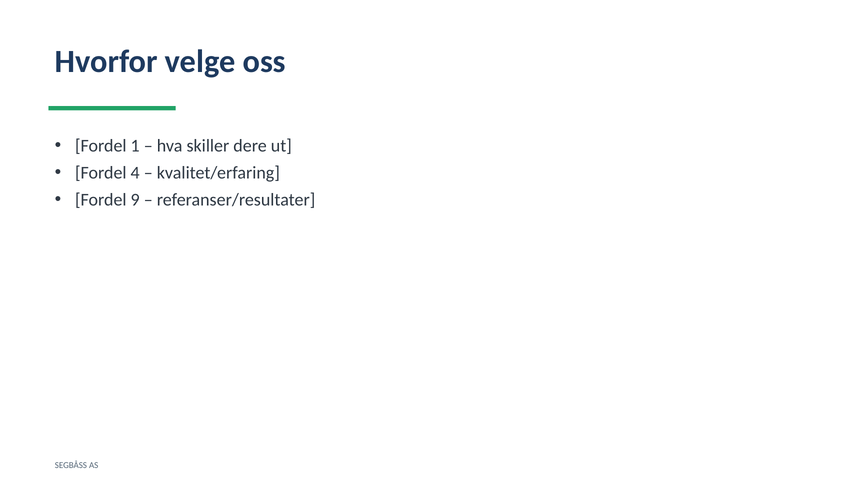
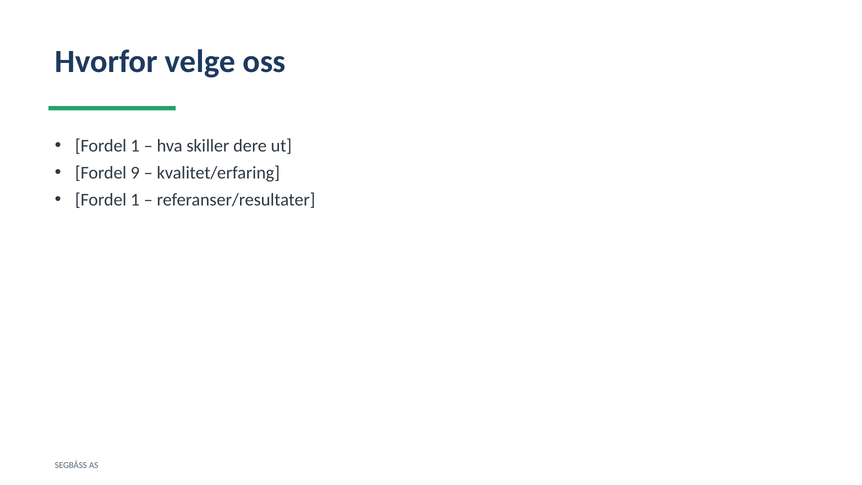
4: 4 -> 9
9 at (135, 200): 9 -> 1
